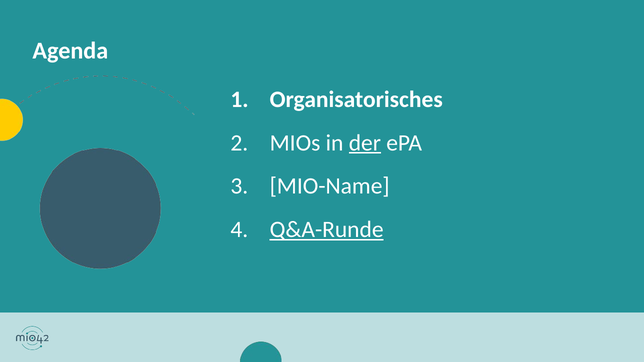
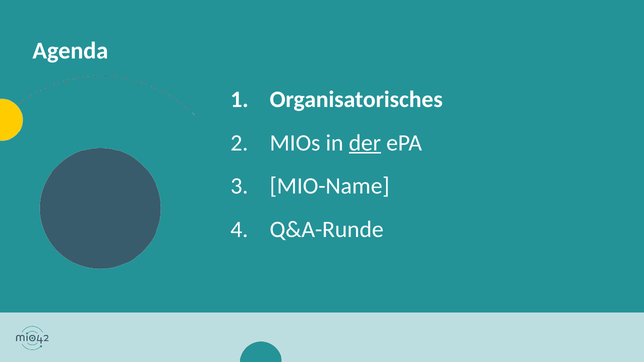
Q&A-Runde underline: present -> none
